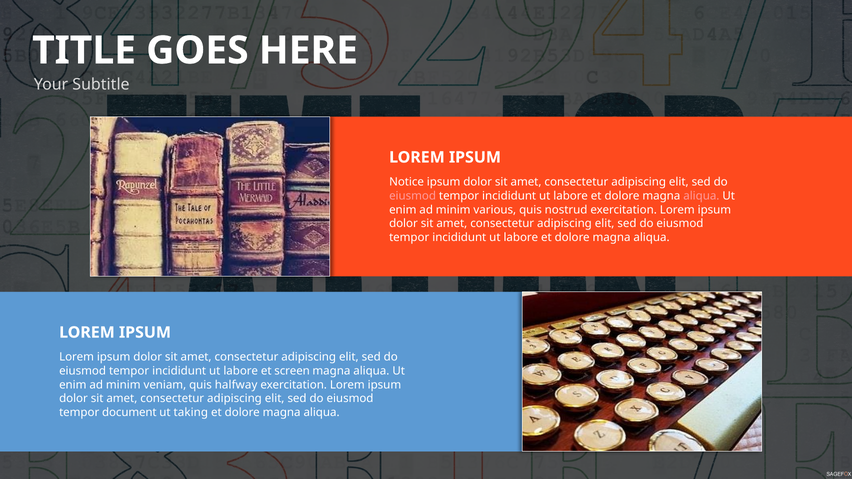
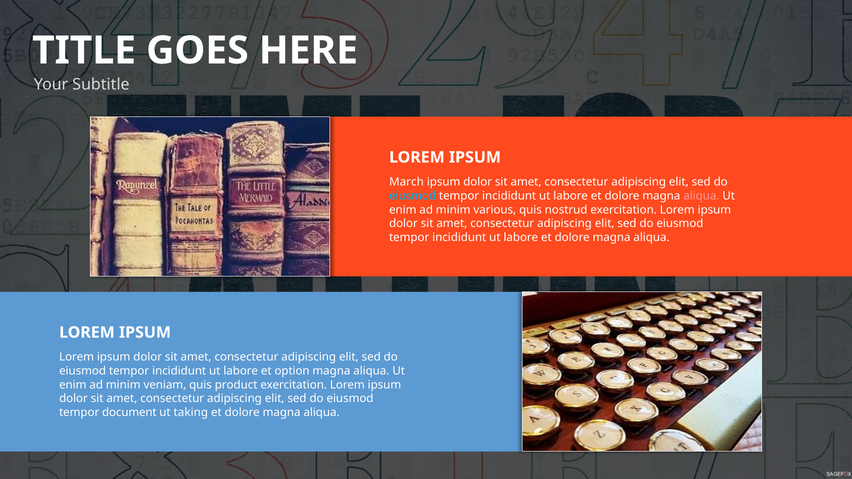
Notice: Notice -> March
eiusmod at (413, 196) colour: pink -> light blue
screen: screen -> option
halfway: halfway -> product
